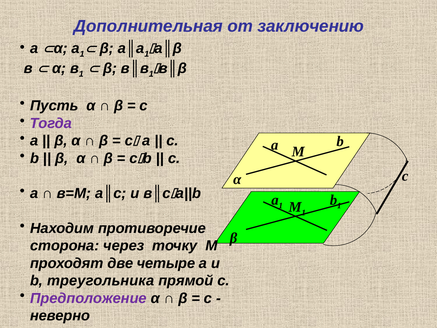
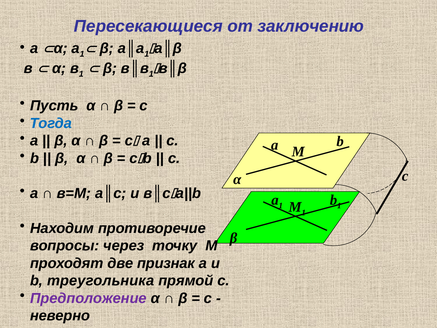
Дополнительная: Дополнительная -> Пересекающиеся
Тогда colour: purple -> blue
сторона: сторона -> вопросы
четыре: четыре -> признак
